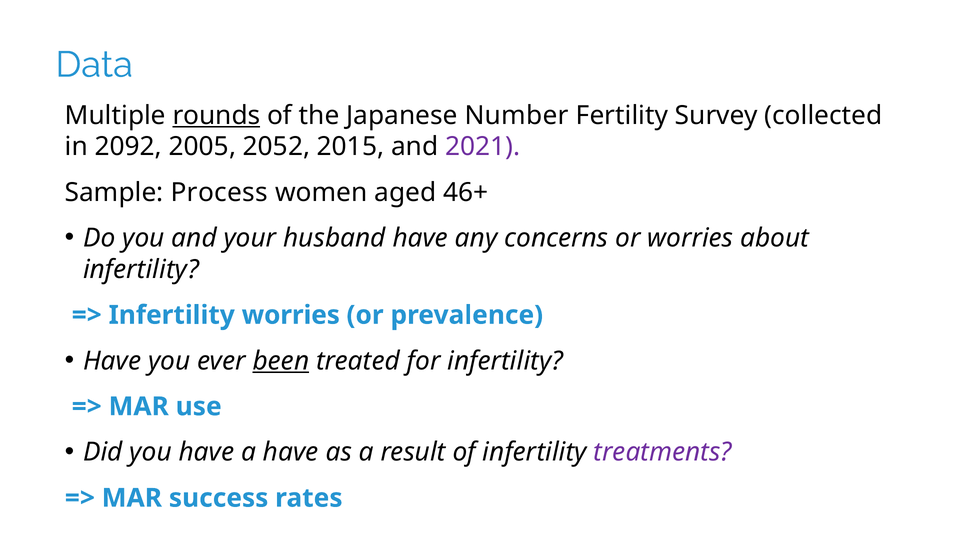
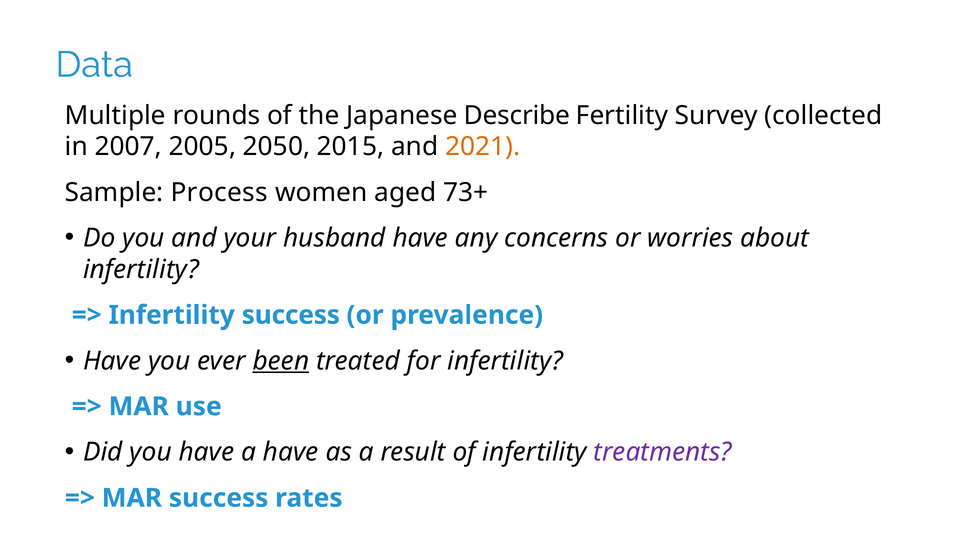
rounds underline: present -> none
Number: Number -> Describe
2092: 2092 -> 2007
2052: 2052 -> 2050
2021 colour: purple -> orange
46+: 46+ -> 73+
Infertility worries: worries -> success
